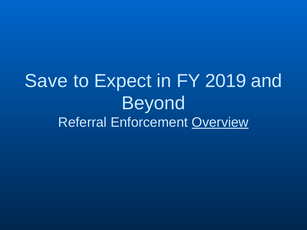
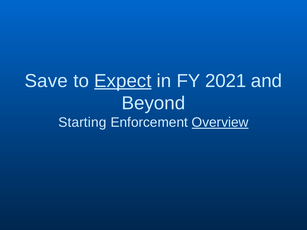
Expect underline: none -> present
2019: 2019 -> 2021
Referral: Referral -> Starting
